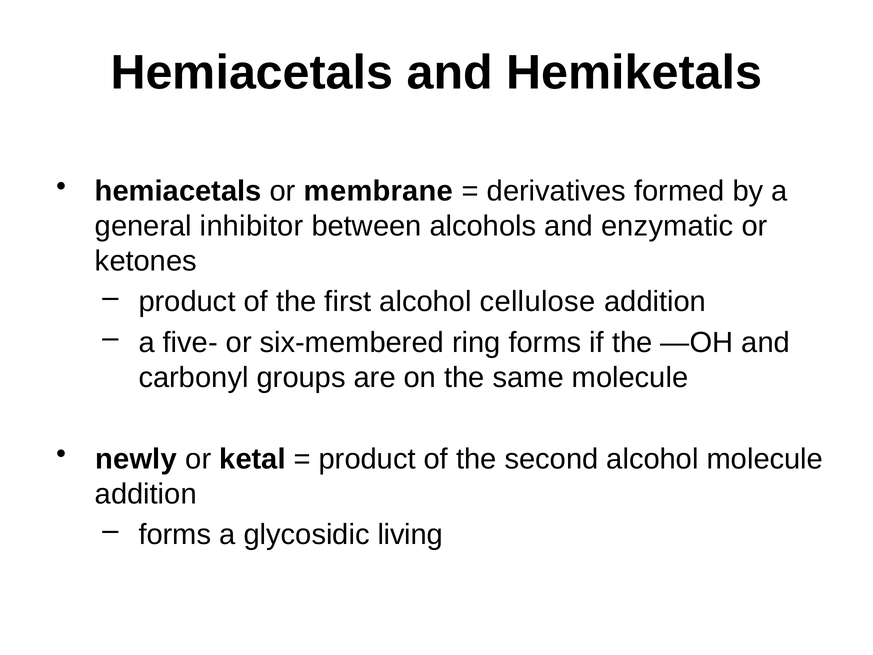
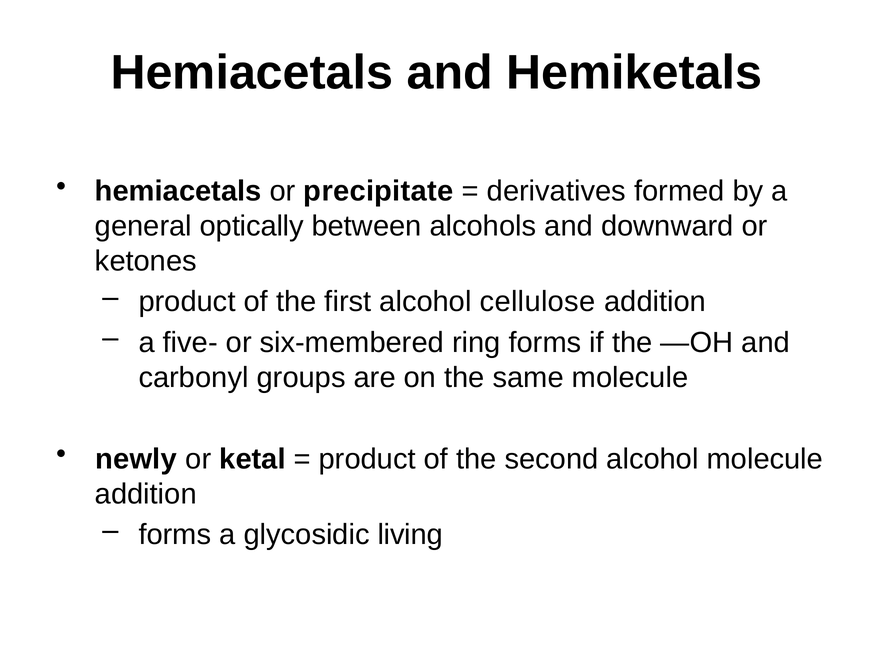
membrane: membrane -> precipitate
inhibitor: inhibitor -> optically
enzymatic: enzymatic -> downward
